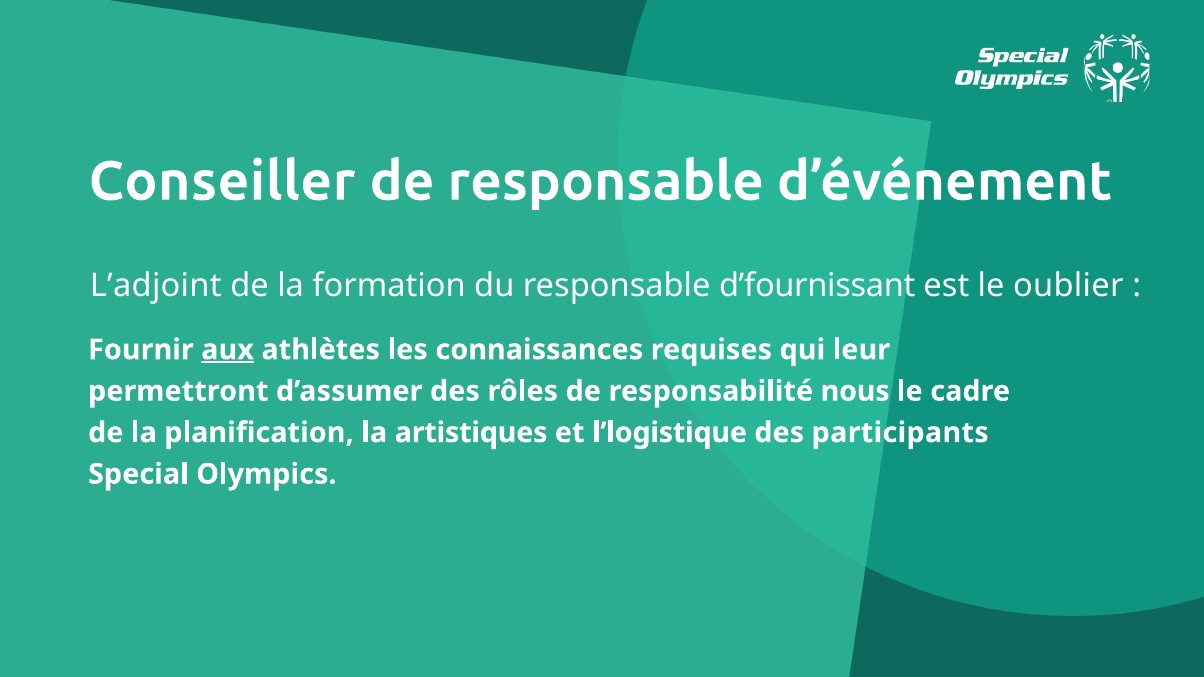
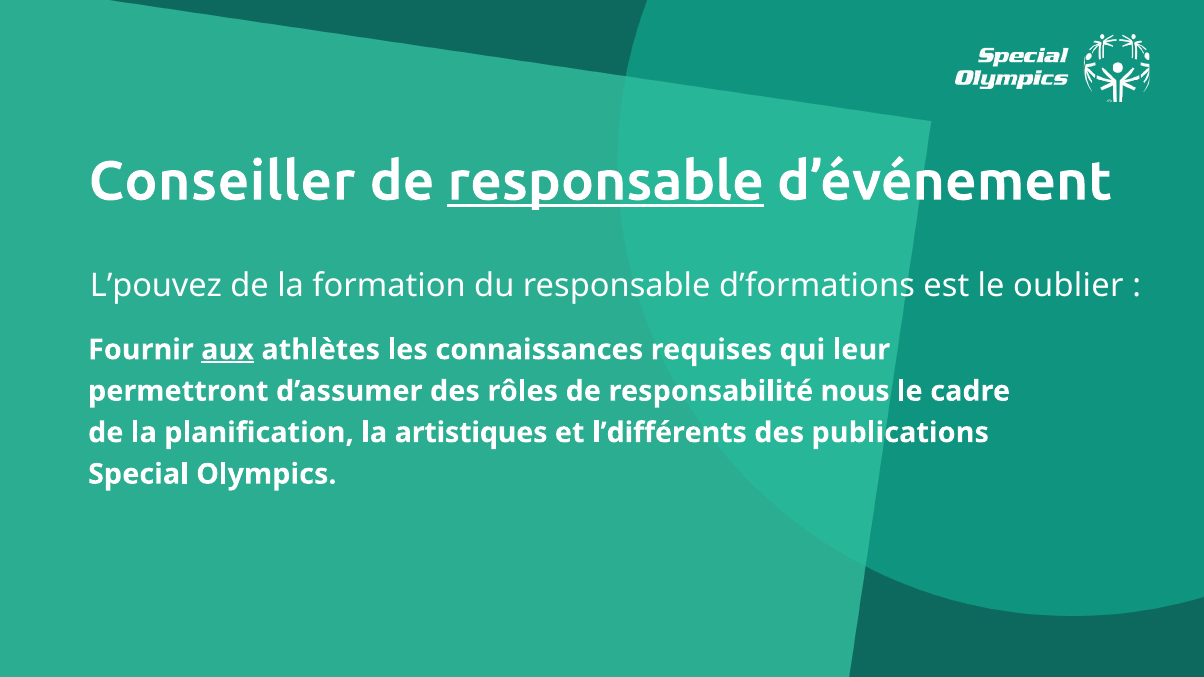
responsable at (606, 182) underline: none -> present
L’adjoint: L’adjoint -> L’pouvez
d’fournissant: d’fournissant -> d’formations
l’logistique: l’logistique -> l’différents
participants: participants -> publications
